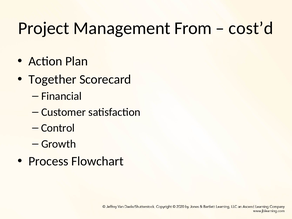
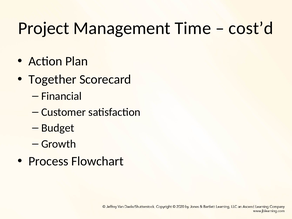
From: From -> Time
Control: Control -> Budget
